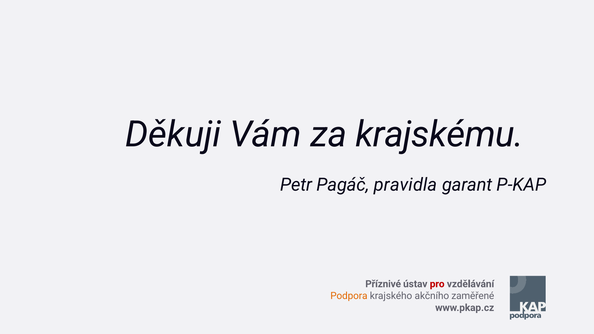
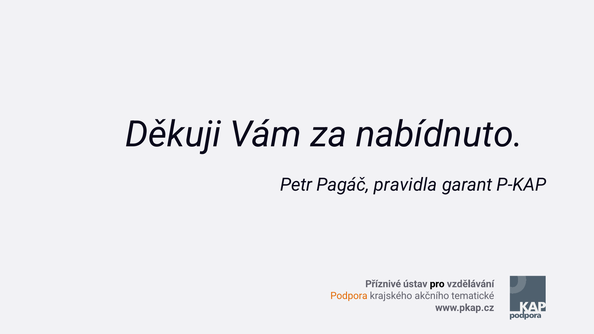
krajskému: krajskému -> nabídnuto
pro colour: red -> black
zaměřené: zaměřené -> tematické
